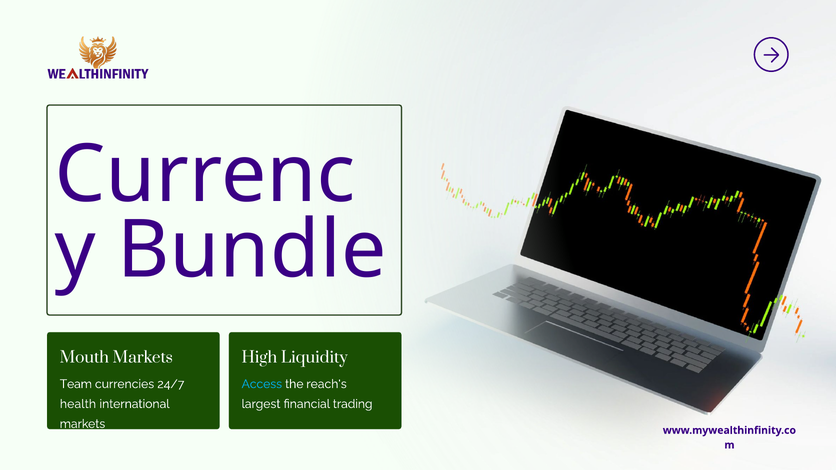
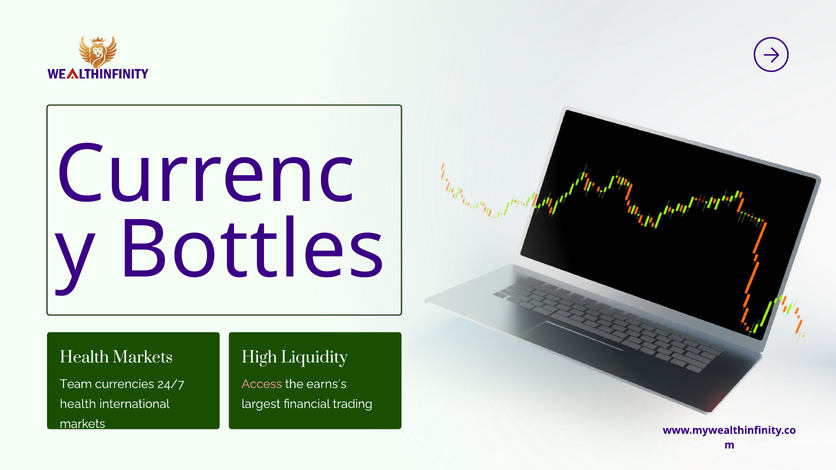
Bundle: Bundle -> Bottles
Mouth at (84, 358): Mouth -> Health
Access colour: light blue -> pink
reach's: reach's -> earns's
